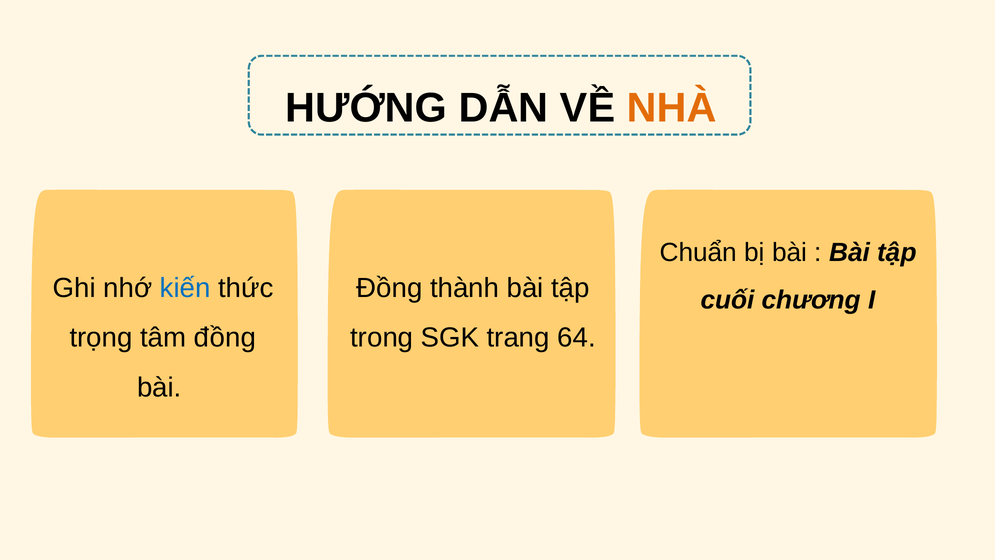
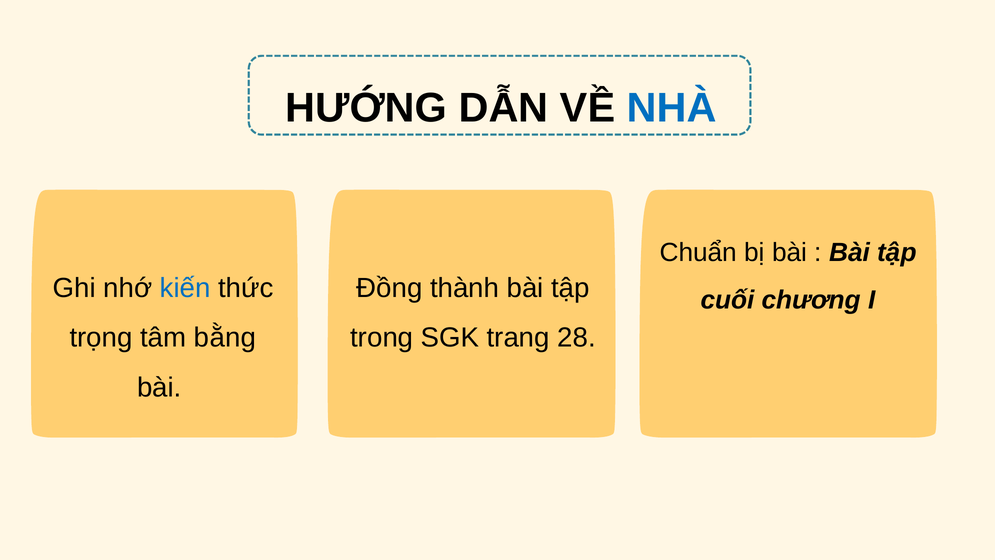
NHÀ colour: orange -> blue
tâm đồng: đồng -> bằng
64: 64 -> 28
